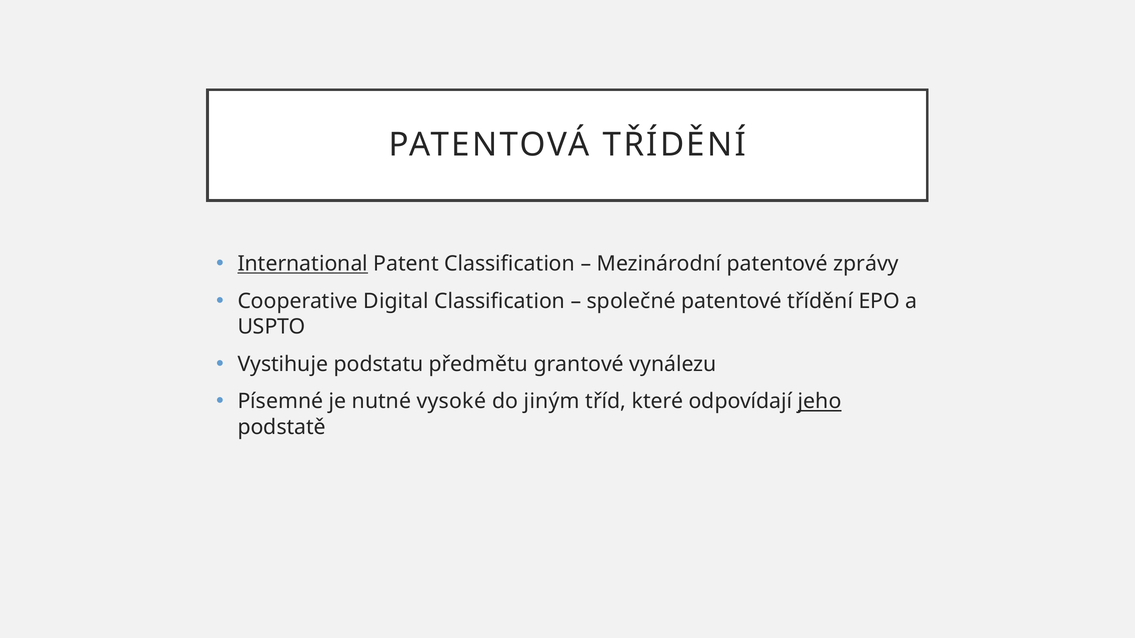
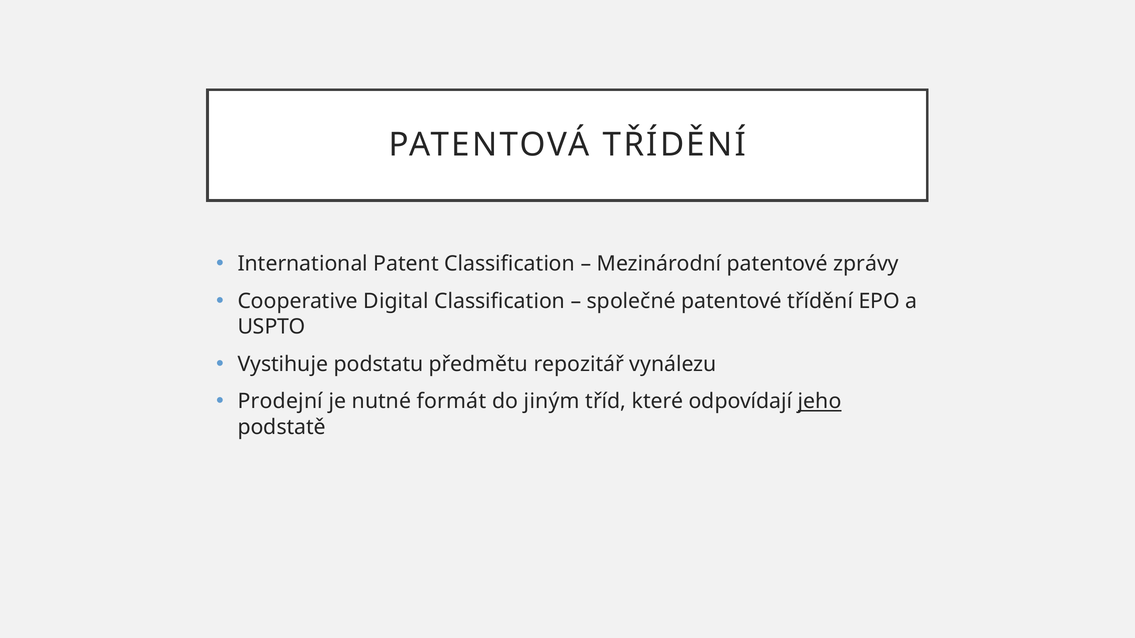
International underline: present -> none
grantové: grantové -> repozitář
Písemné: Písemné -> Prodejní
vysoké: vysoké -> formát
